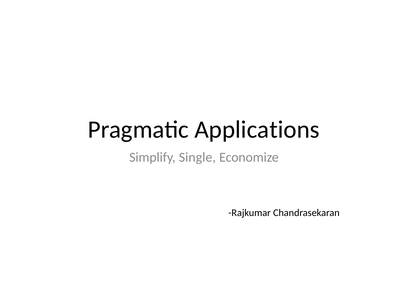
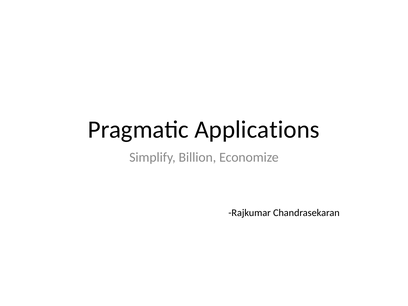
Single: Single -> Billion
